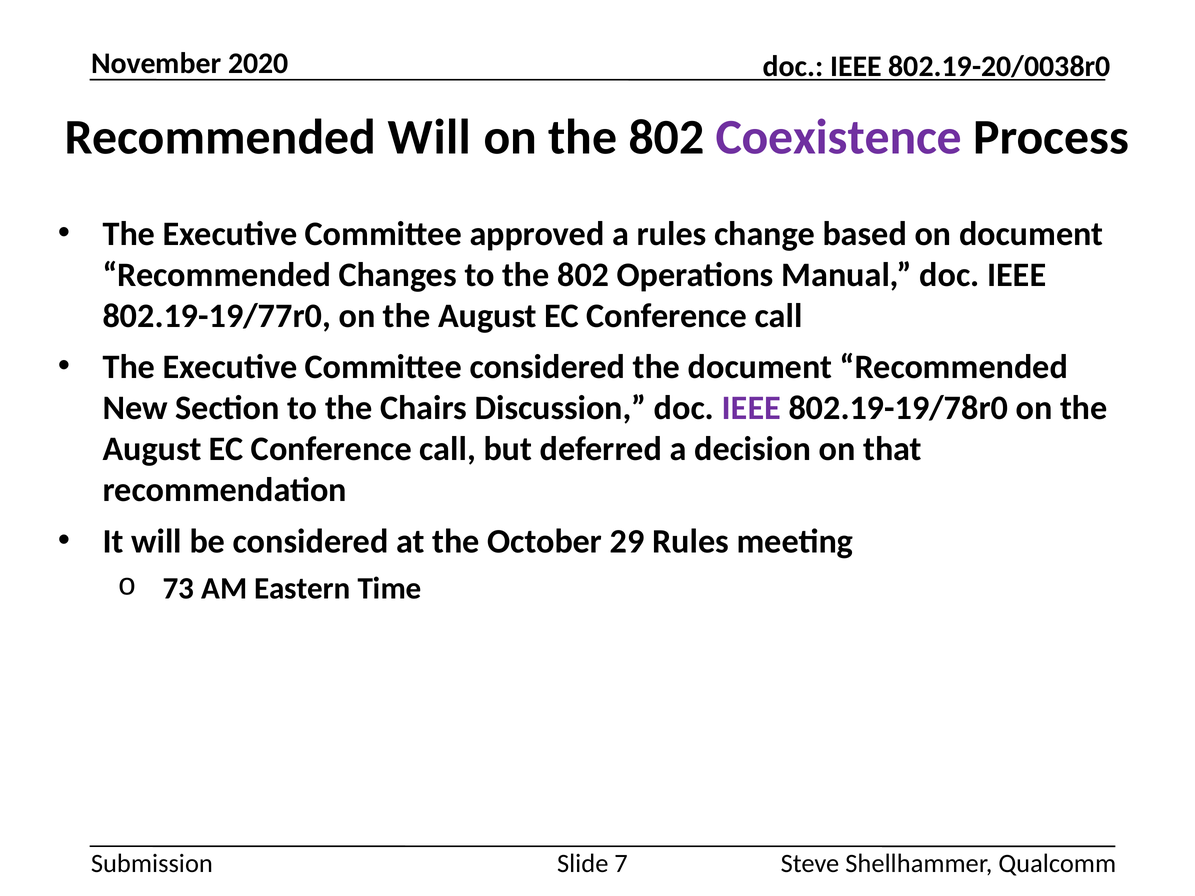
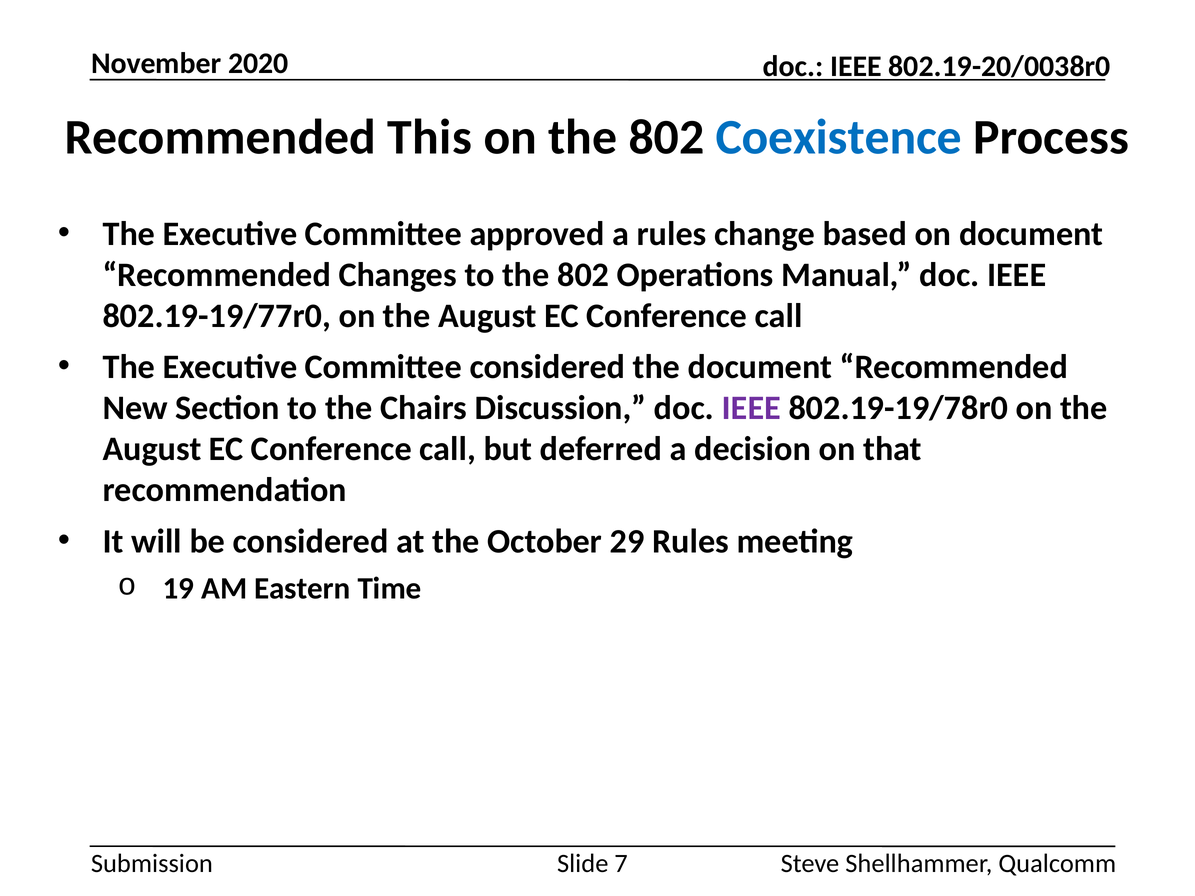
Recommended Will: Will -> This
Coexistence colour: purple -> blue
73: 73 -> 19
